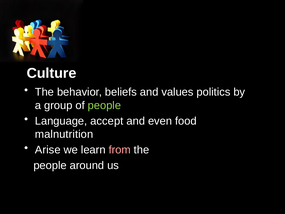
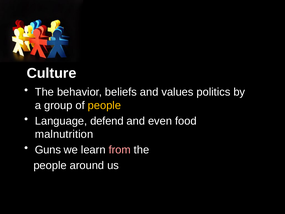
people at (104, 105) colour: light green -> yellow
accept: accept -> defend
Arise: Arise -> Guns
